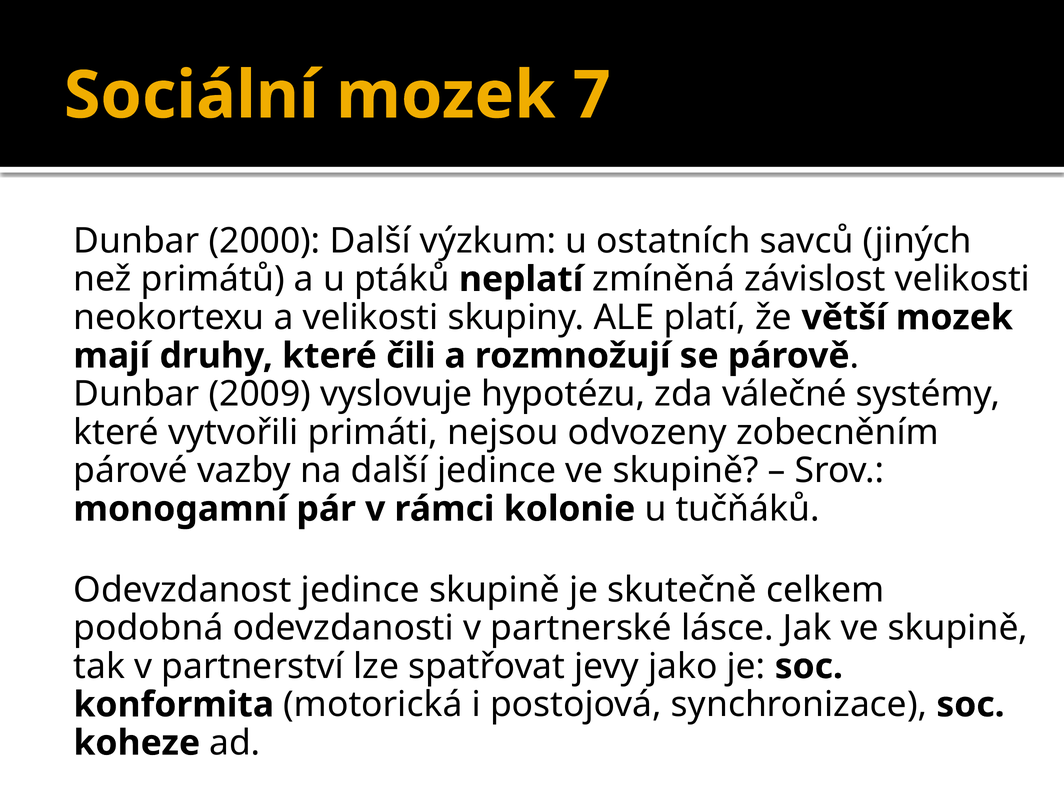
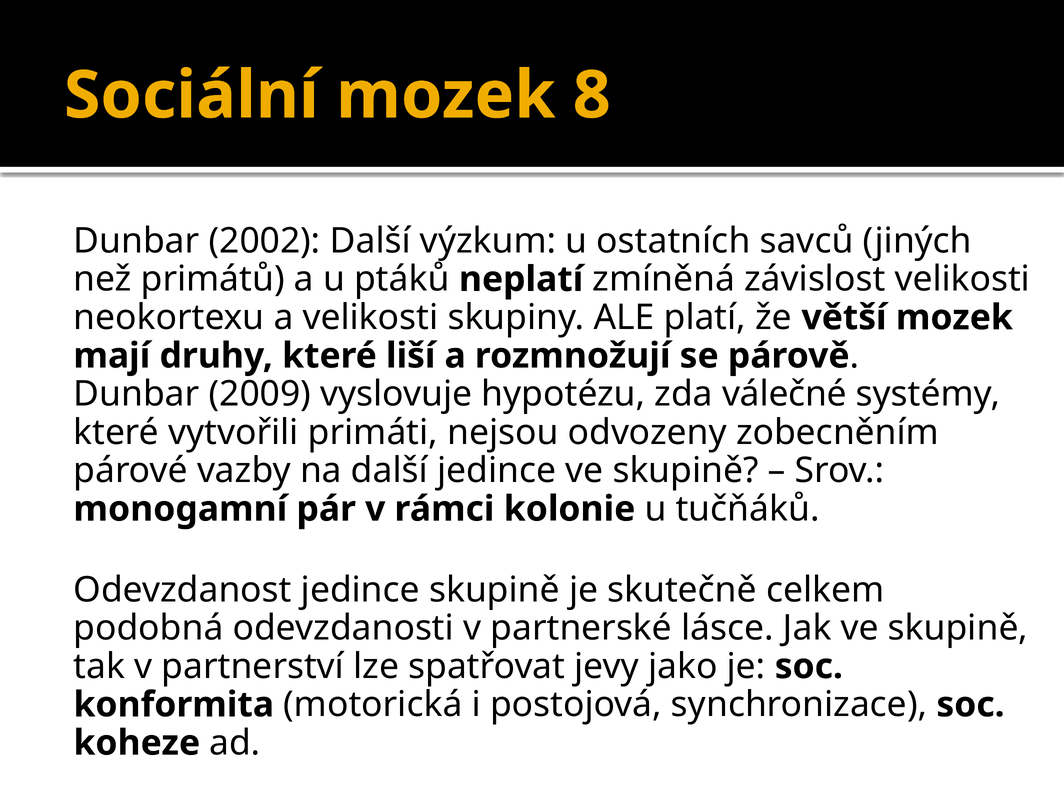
7: 7 -> 8
2000: 2000 -> 2002
čili: čili -> liší
